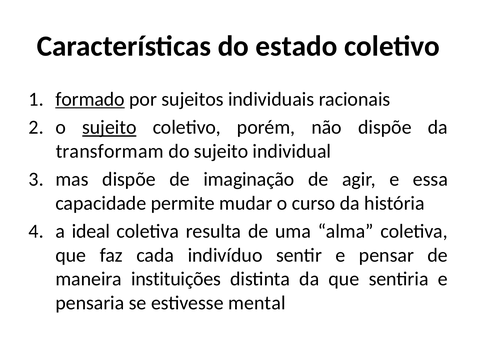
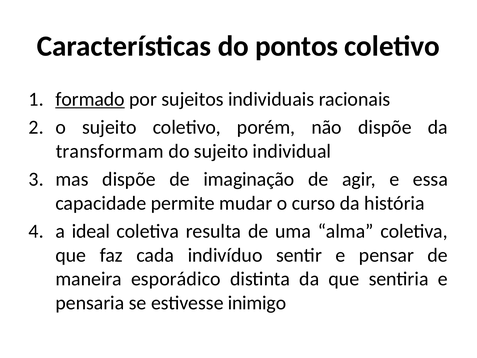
estado: estado -> pontos
sujeito at (109, 127) underline: present -> none
instituições: instituições -> esporádico
mental: mental -> inimigo
